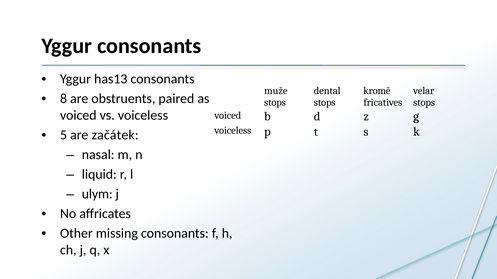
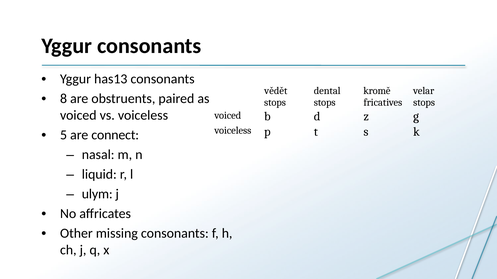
muže: muže -> vědět
začátek: začátek -> connect
